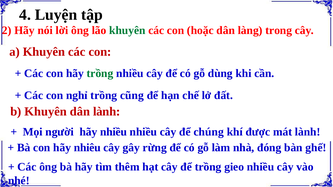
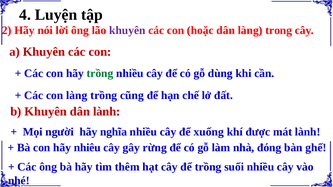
khuyên at (127, 30) colour: green -> purple
con nghỉ: nghỉ -> làng
hãy nhiều: nhiều -> nghĩa
chúng: chúng -> xuống
gieo: gieo -> suối
